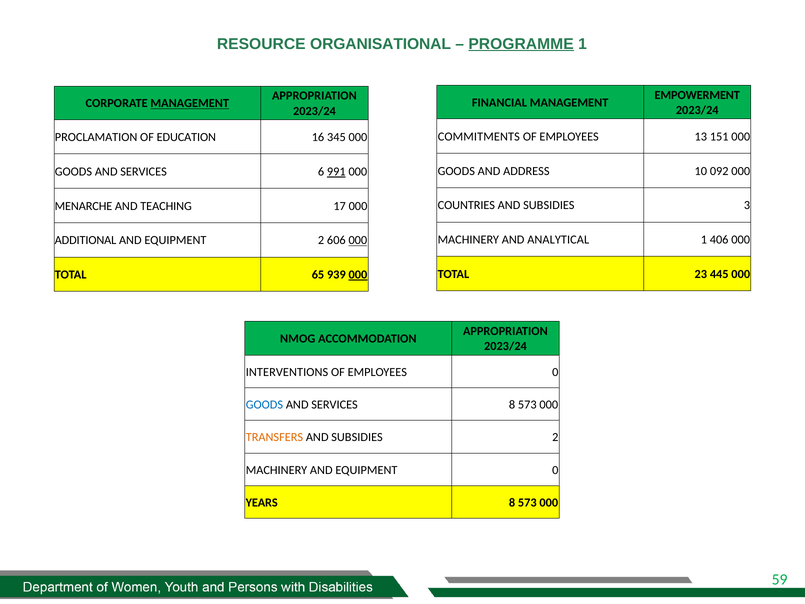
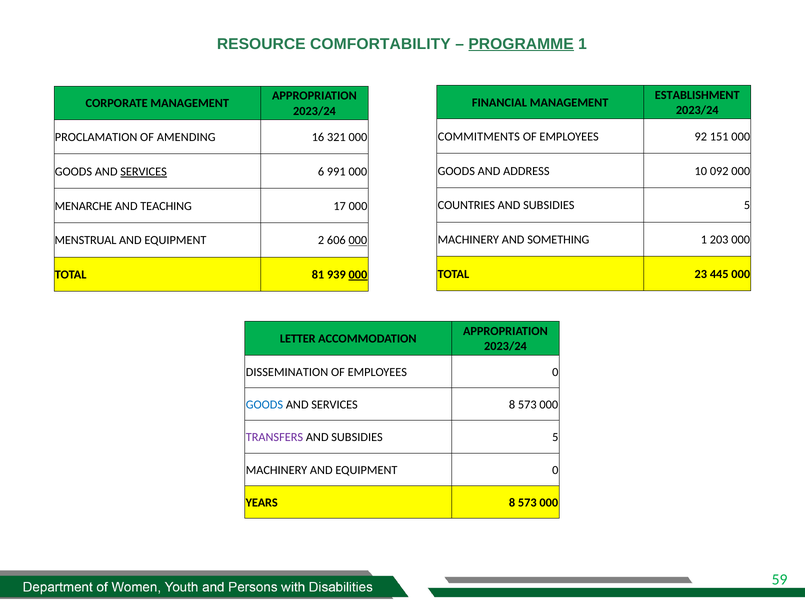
ORGANISATIONAL: ORGANISATIONAL -> COMFORTABILITY
EMPOWERMENT: EMPOWERMENT -> ESTABLISHMENT
MANAGEMENT at (190, 103) underline: present -> none
13: 13 -> 92
EDUCATION: EDUCATION -> AMENDING
345: 345 -> 321
SERVICES at (144, 172) underline: none -> present
991 underline: present -> none
3 at (747, 205): 3 -> 5
ANALYTICAL: ANALYTICAL -> SOMETHING
406: 406 -> 203
ADDITIONAL: ADDITIONAL -> MENSTRUAL
65: 65 -> 81
NMOG: NMOG -> LETTER
INTERVENTIONS: INTERVENTIONS -> DISSEMINATION
TRANSFERS colour: orange -> purple
2 at (555, 437): 2 -> 5
